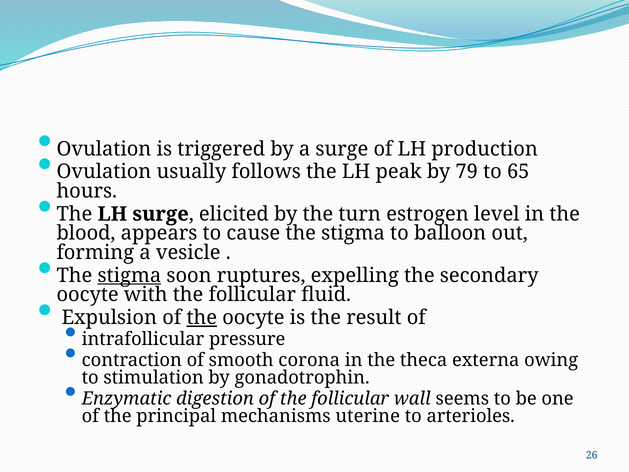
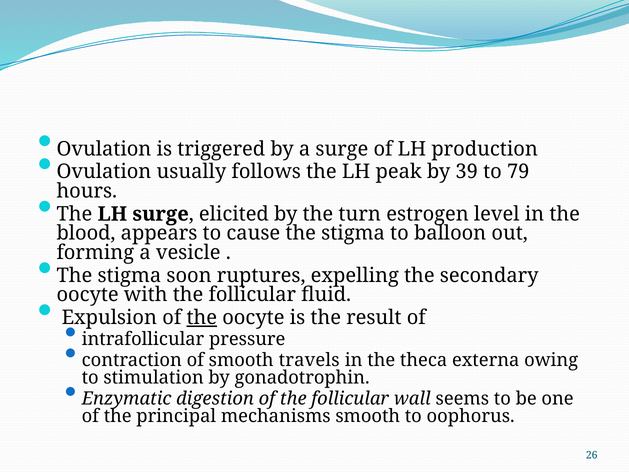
79: 79 -> 39
65: 65 -> 79
stigma at (129, 275) underline: present -> none
corona: corona -> travels
mechanisms uterine: uterine -> smooth
arterioles: arterioles -> oophorus
